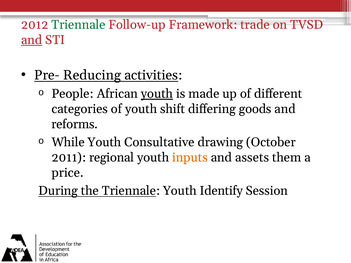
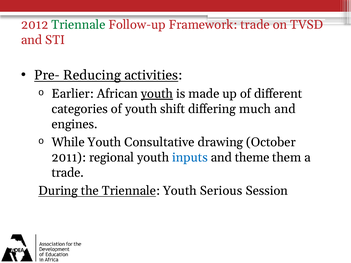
and at (32, 40) underline: present -> none
People: People -> Earlier
goods: goods -> much
reforms: reforms -> engines
inputs colour: orange -> blue
assets: assets -> theme
price at (68, 173): price -> trade
Identify: Identify -> Serious
